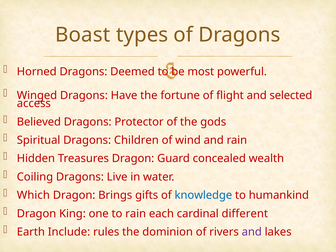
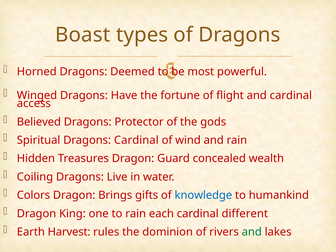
and selected: selected -> cardinal
Dragons Children: Children -> Cardinal
Which: Which -> Colors
Include: Include -> Harvest
and at (252, 232) colour: purple -> green
